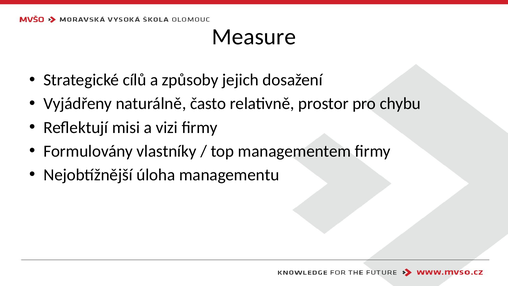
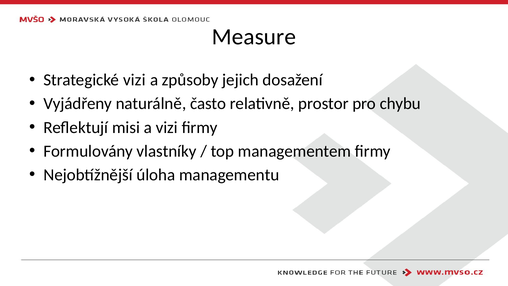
Strategické cílů: cílů -> vizi
